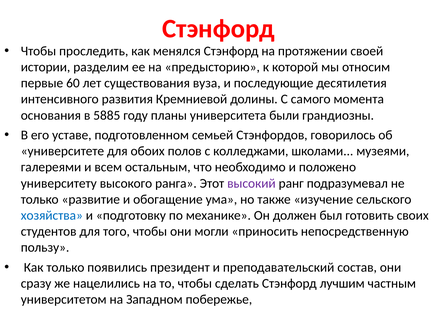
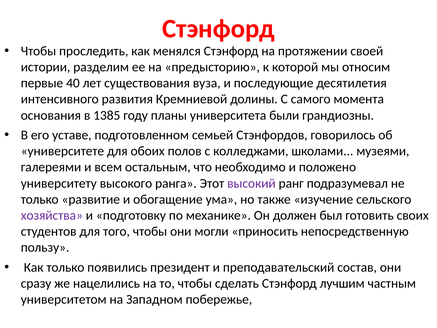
60: 60 -> 40
5885: 5885 -> 1385
хозяйства colour: blue -> purple
